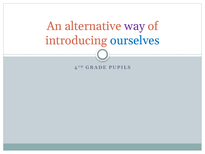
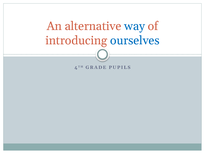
way colour: purple -> blue
